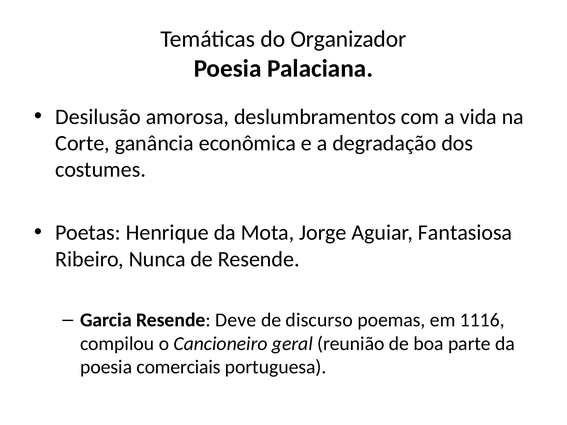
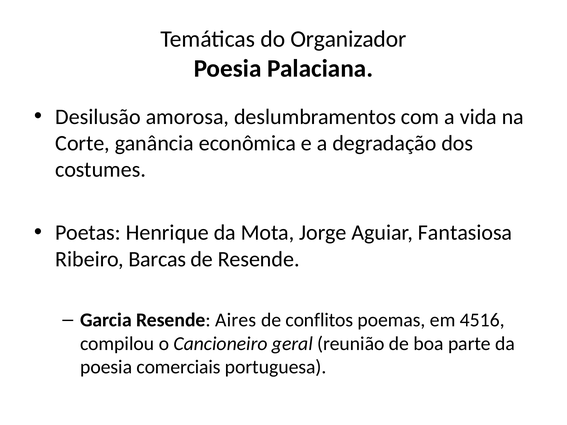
Nunca: Nunca -> Barcas
Deve: Deve -> Aires
discurso: discurso -> conflitos
1116: 1116 -> 4516
